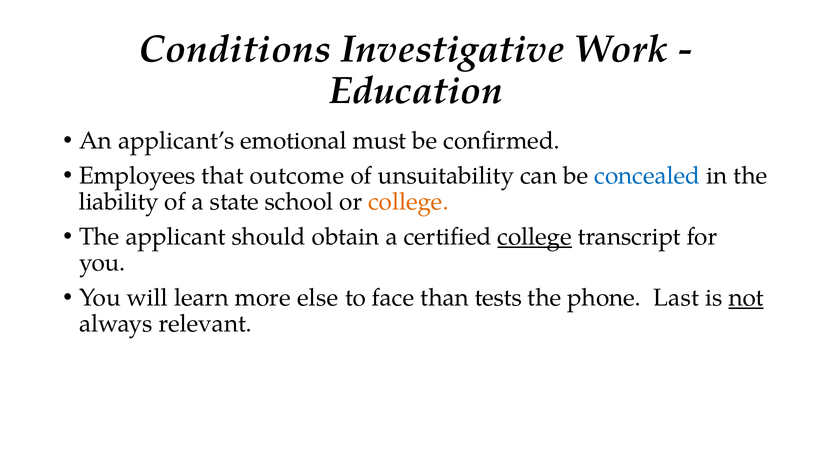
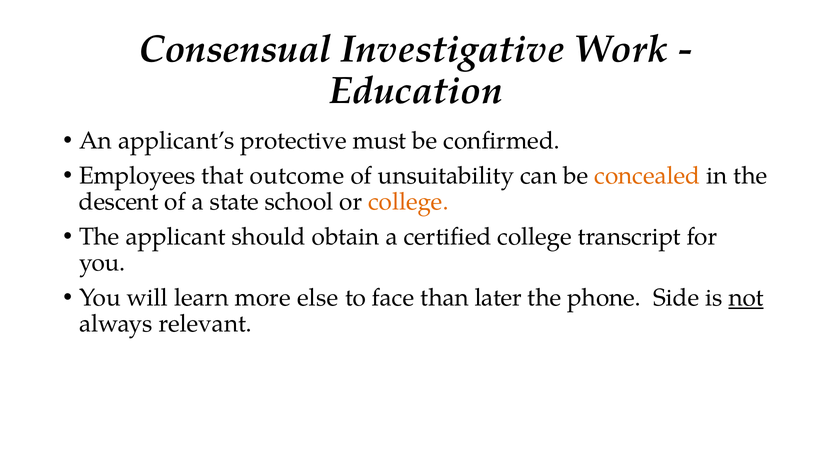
Conditions: Conditions -> Consensual
emotional: emotional -> protective
concealed colour: blue -> orange
liability: liability -> descent
college at (535, 237) underline: present -> none
tests: tests -> later
Last: Last -> Side
